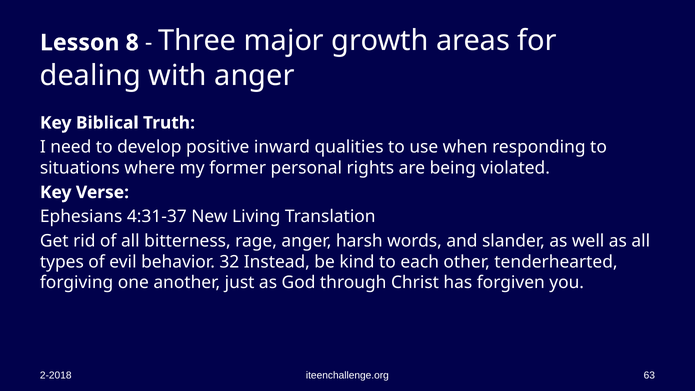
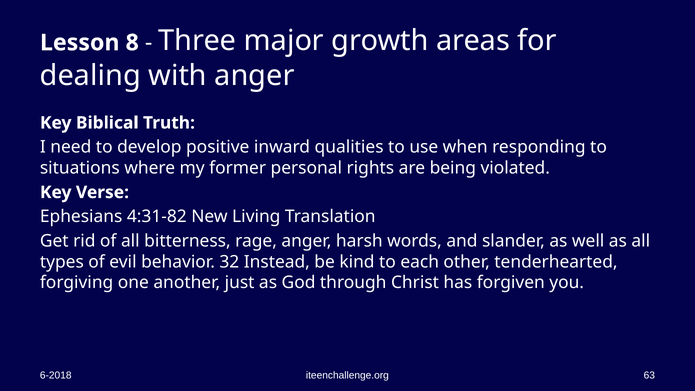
4:31-37: 4:31-37 -> 4:31-82
2-2018: 2-2018 -> 6-2018
